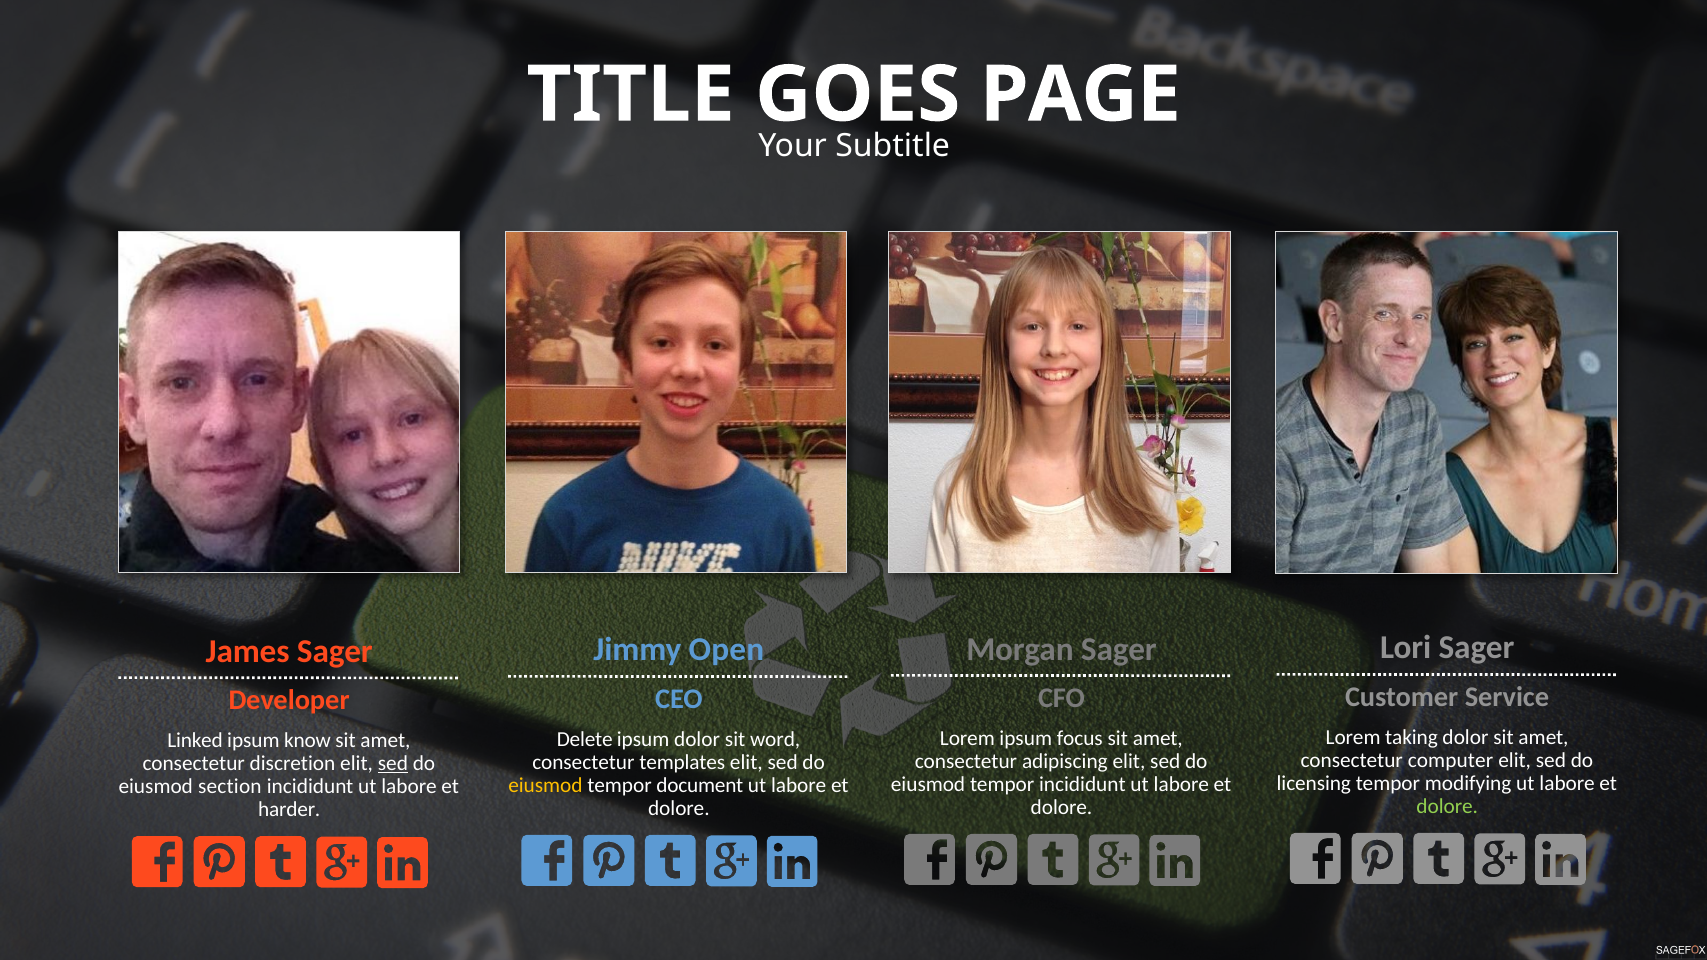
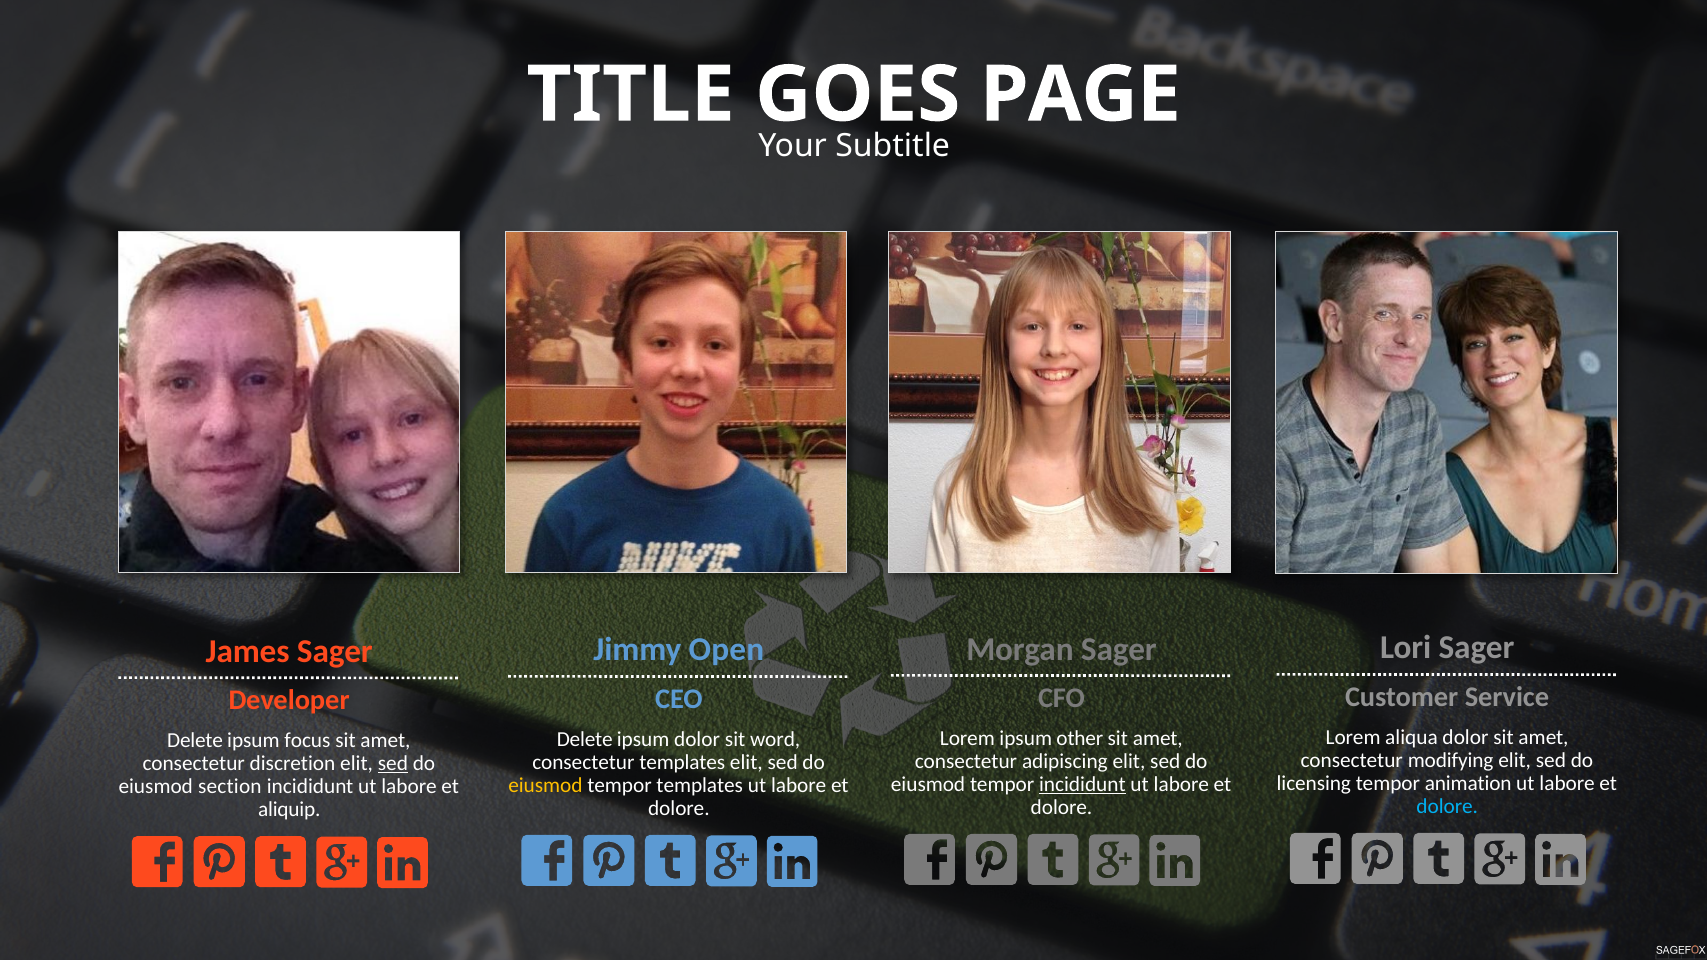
taking: taking -> aliqua
focus: focus -> other
Linked at (195, 741): Linked -> Delete
know: know -> focus
computer: computer -> modifying
modifying: modifying -> animation
incididunt at (1082, 784) underline: none -> present
tempor document: document -> templates
dolore at (1447, 806) colour: light green -> light blue
harder: harder -> aliquip
